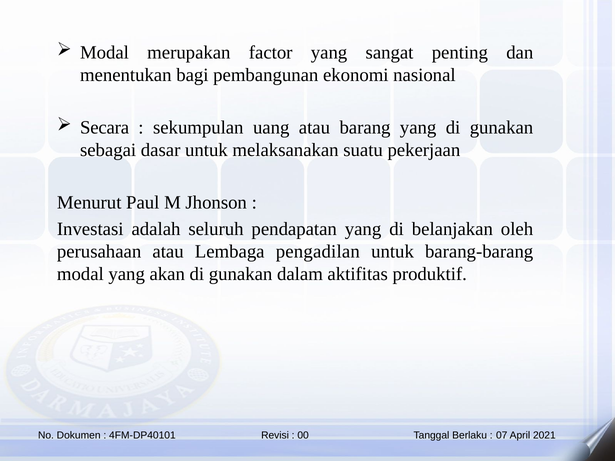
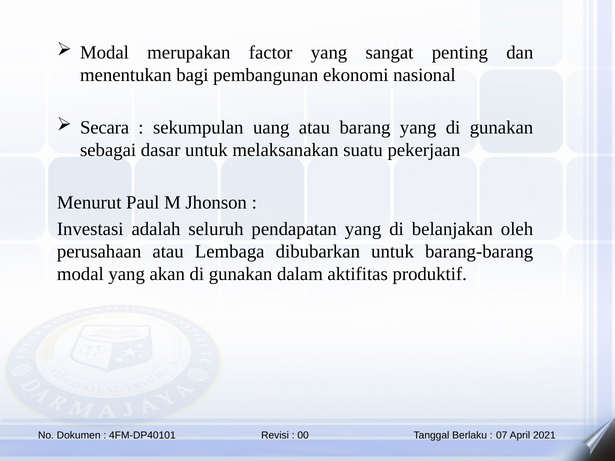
pengadilan: pengadilan -> dibubarkan
